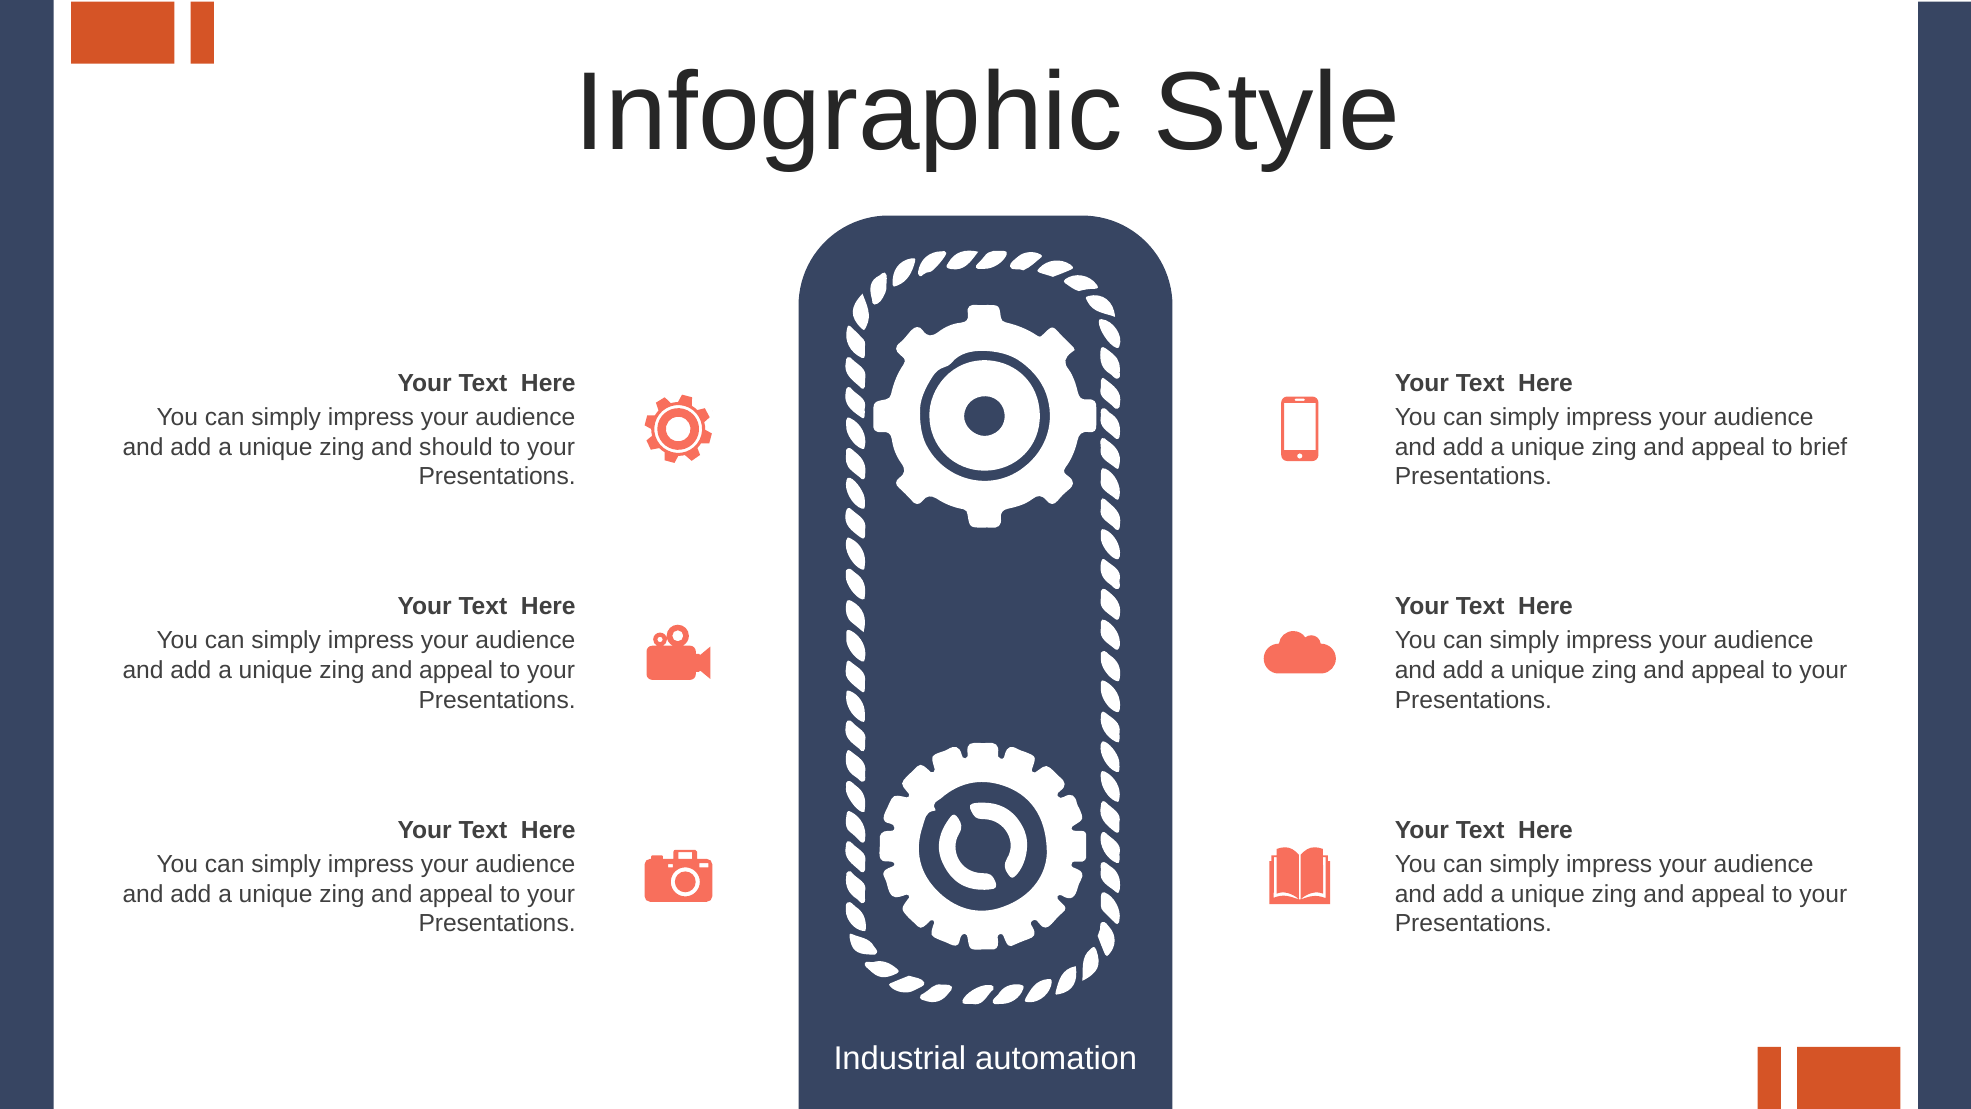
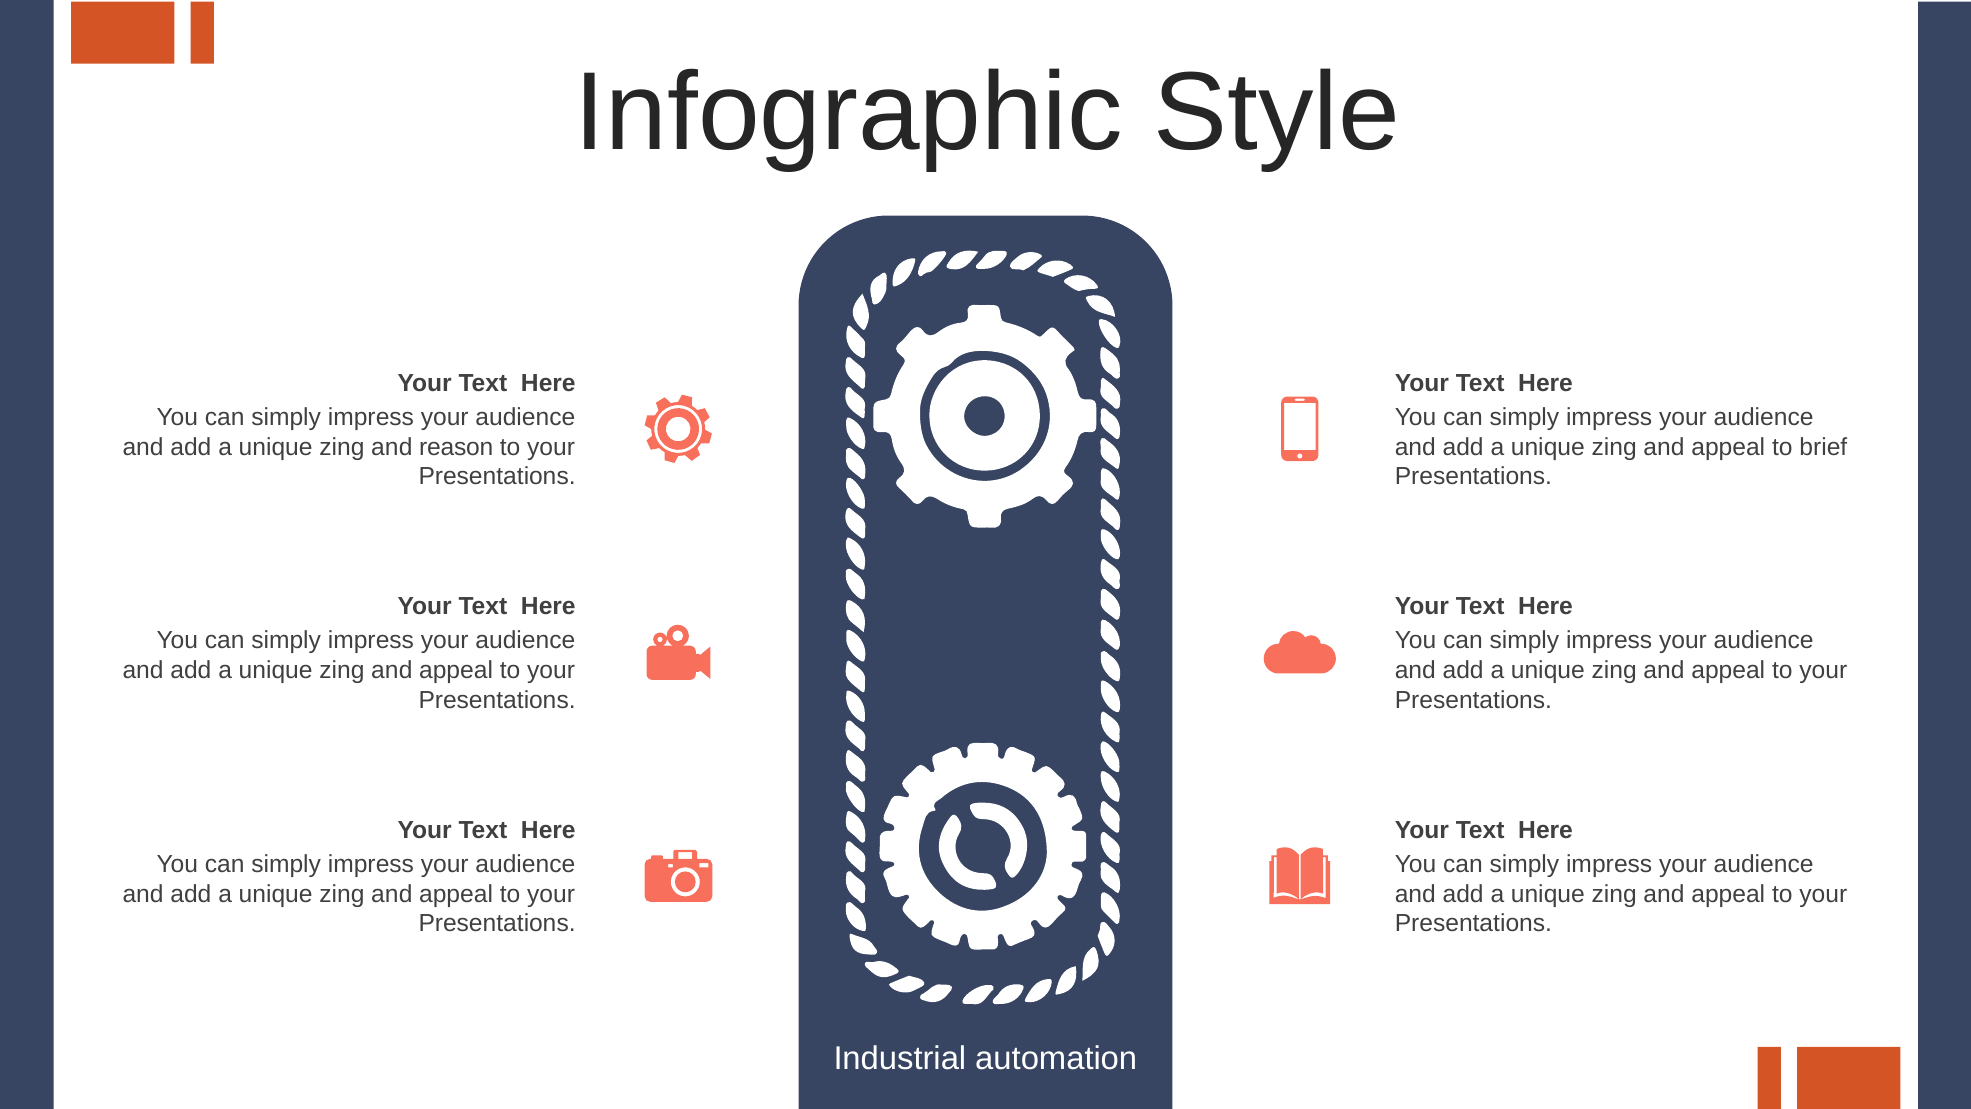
should: should -> reason
